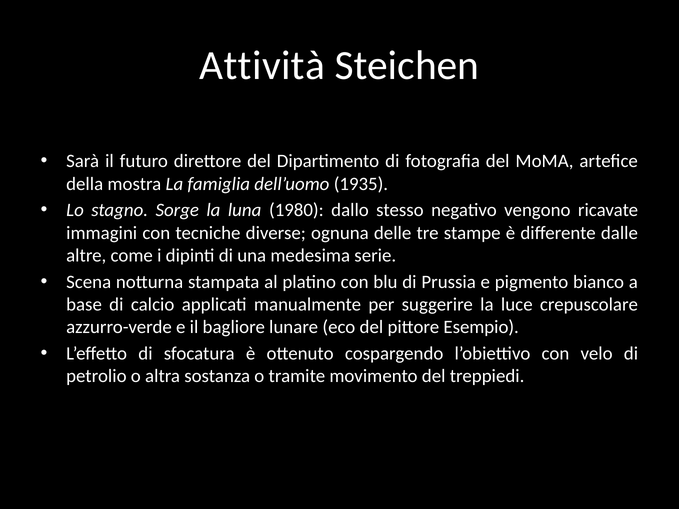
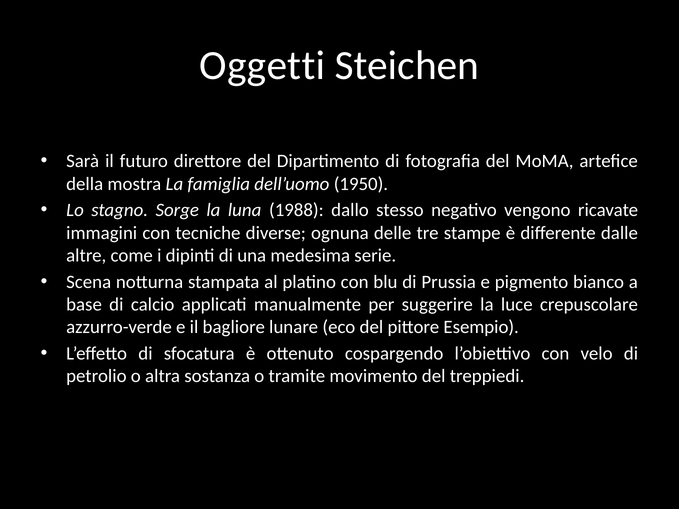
Attività: Attività -> Oggetti
1935: 1935 -> 1950
1980: 1980 -> 1988
